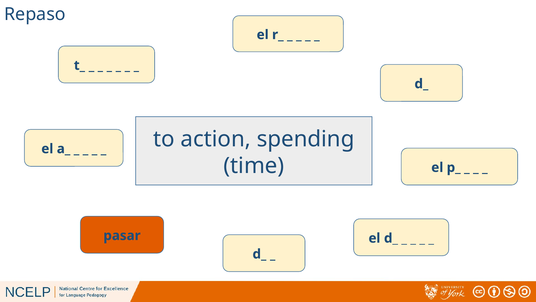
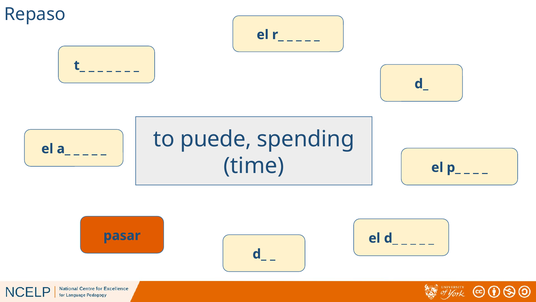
action: action -> puede
